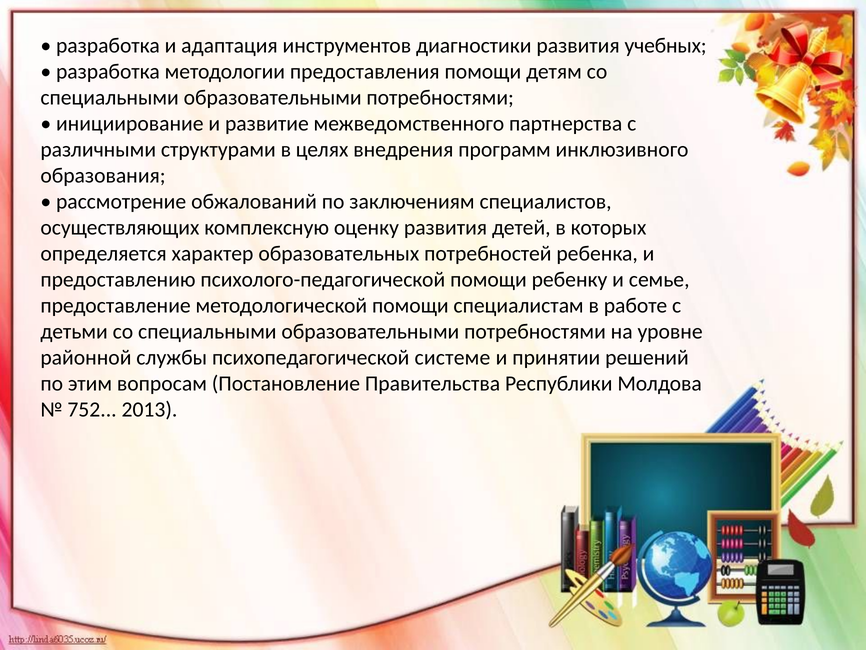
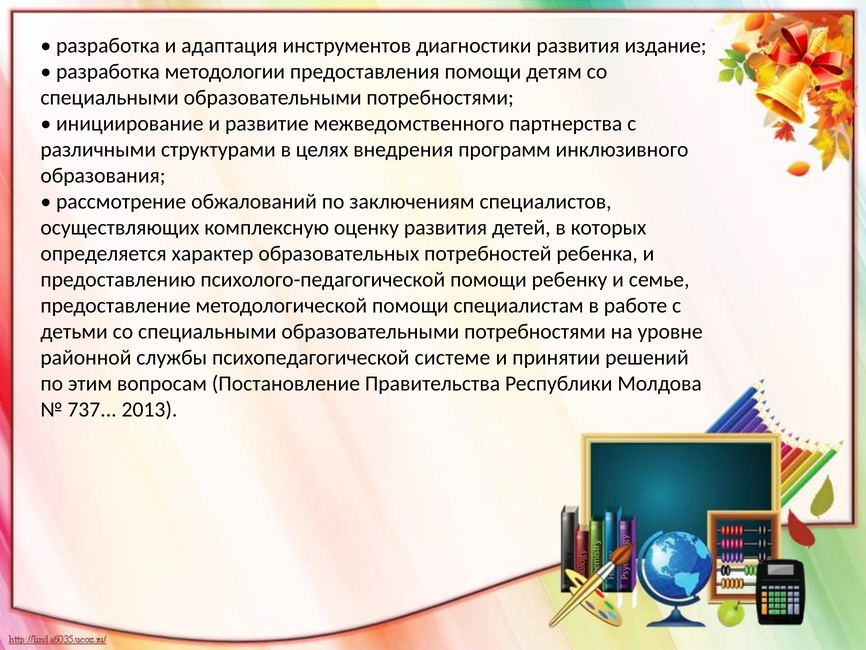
учебных: учебных -> издание
752: 752 -> 737
